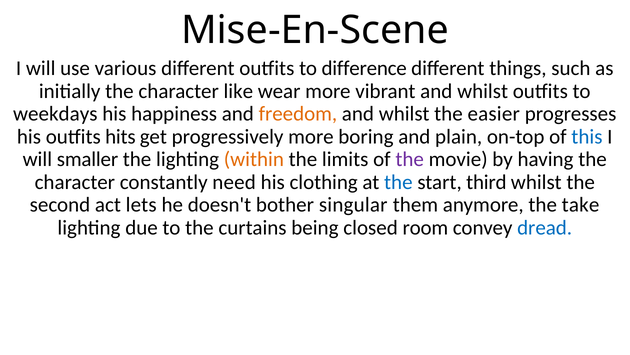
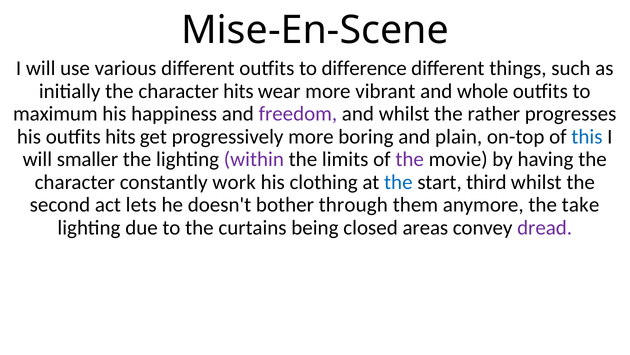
character like: like -> hits
vibrant and whilst: whilst -> whole
weekdays: weekdays -> maximum
freedom colour: orange -> purple
easier: easier -> rather
within colour: orange -> purple
need: need -> work
singular: singular -> through
room: room -> areas
dread colour: blue -> purple
